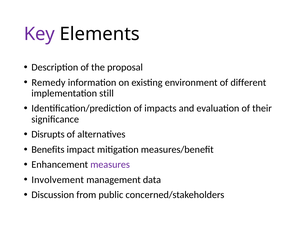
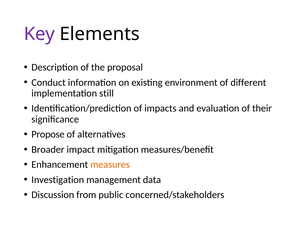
Remedy: Remedy -> Conduct
Disrupts: Disrupts -> Propose
Benefits: Benefits -> Broader
measures colour: purple -> orange
Involvement: Involvement -> Investigation
